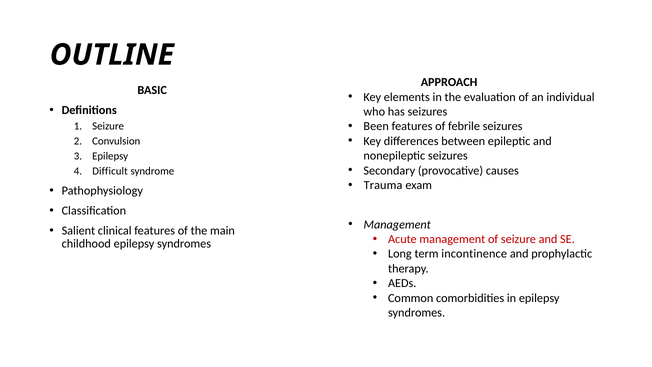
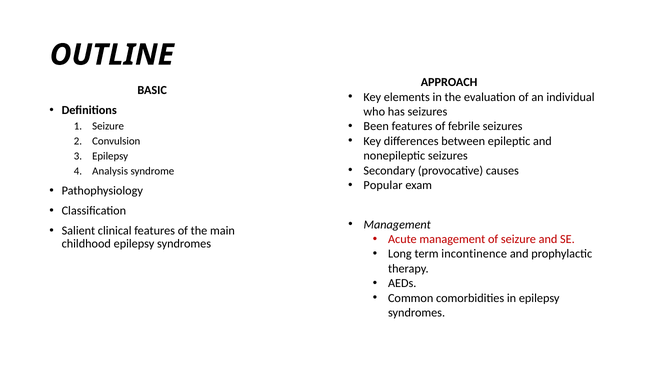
Difficult: Difficult -> Analysis
Trauma: Trauma -> Popular
